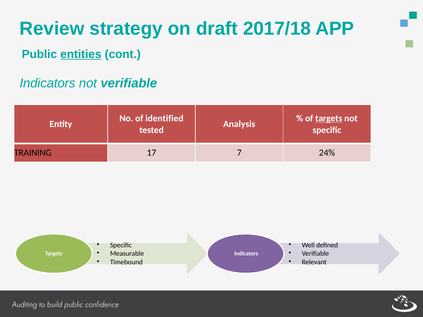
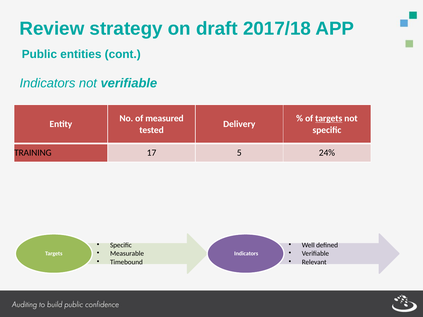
entities underline: present -> none
identified: identified -> measured
Analysis: Analysis -> Delivery
7: 7 -> 5
